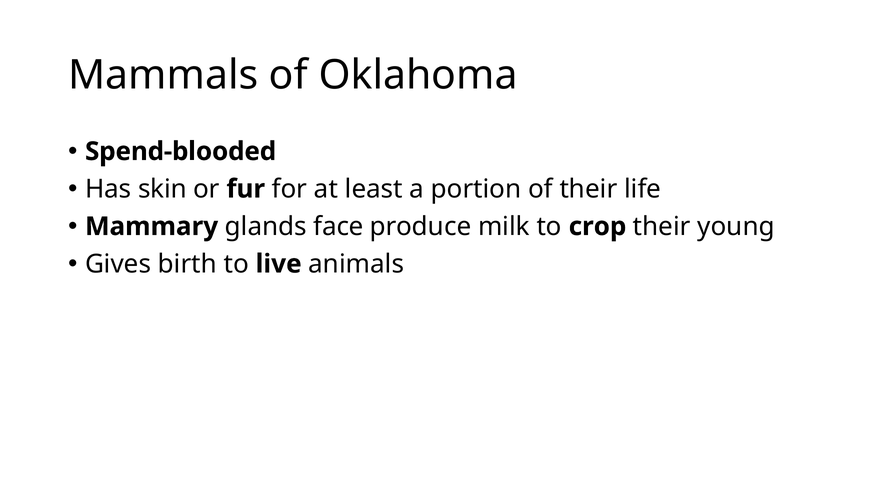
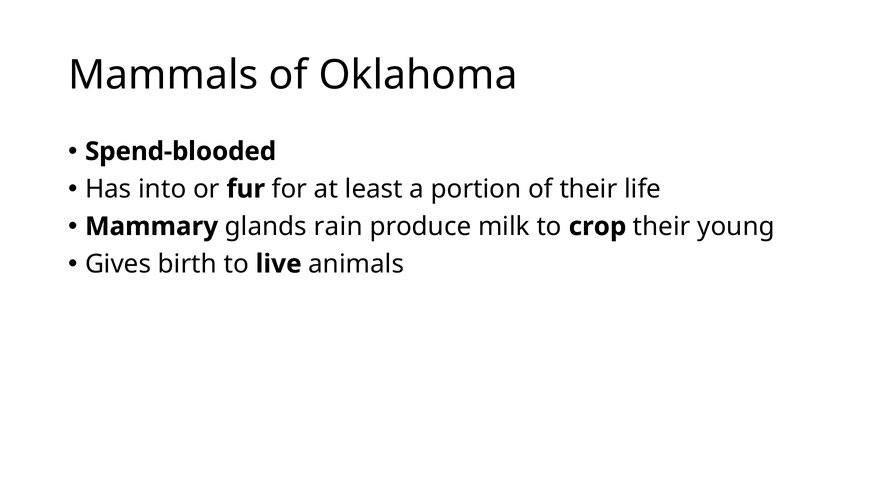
skin: skin -> into
face: face -> rain
